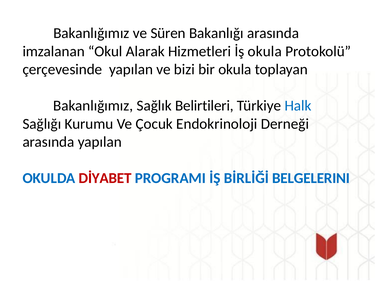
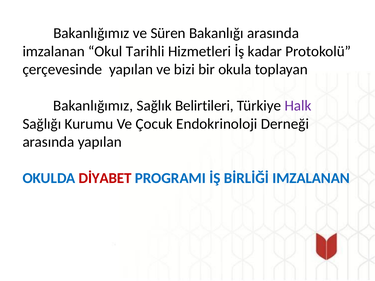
Alarak: Alarak -> Tarihli
İş okula: okula -> kadar
Halk colour: blue -> purple
BİRLİĞİ BELGELERINI: BELGELERINI -> IMZALANAN
